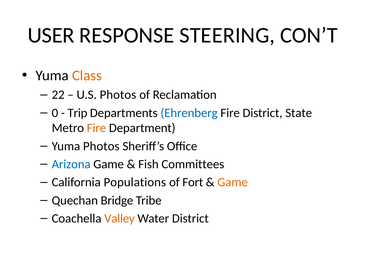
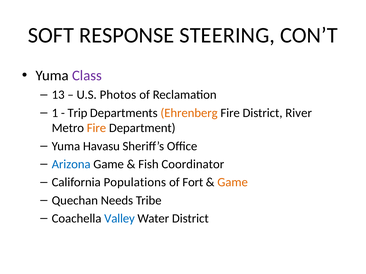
USER: USER -> SOFT
Class colour: orange -> purple
22: 22 -> 13
0: 0 -> 1
Ehrenberg colour: blue -> orange
State: State -> River
Yuma Photos: Photos -> Havasu
Committees: Committees -> Coordinator
Bridge: Bridge -> Needs
Valley colour: orange -> blue
